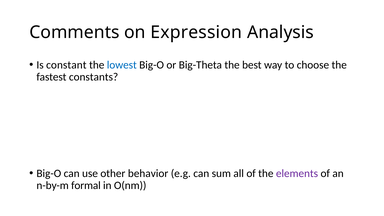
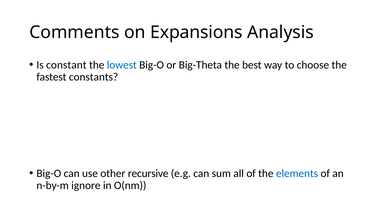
Expression: Expression -> Expansions
behavior: behavior -> recursive
elements colour: purple -> blue
formal: formal -> ignore
